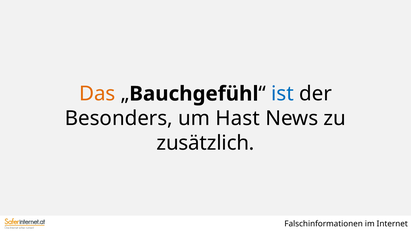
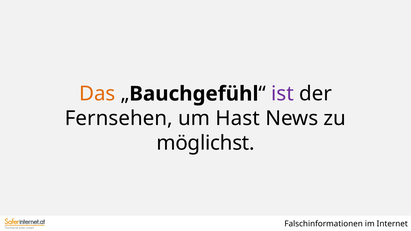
ist colour: blue -> purple
Besonders: Besonders -> Fernsehen
zusätzlich: zusätzlich -> möglichst
